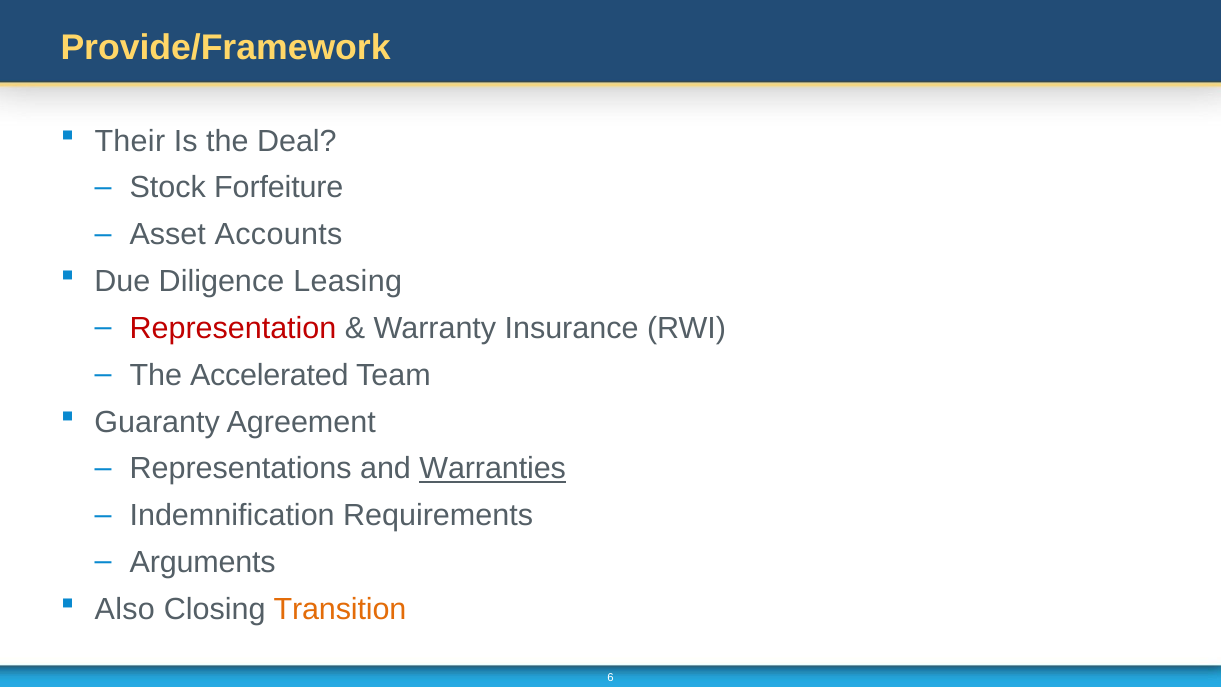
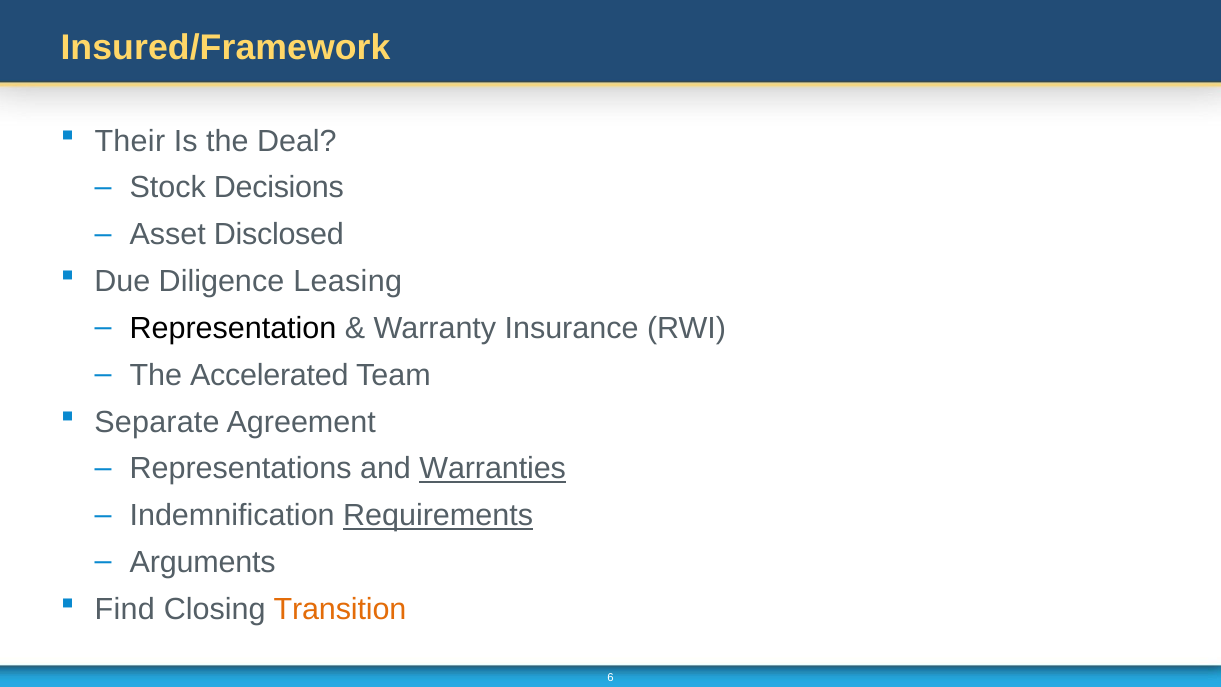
Provide/Framework: Provide/Framework -> Insured/Framework
Forfeiture: Forfeiture -> Decisions
Accounts: Accounts -> Disclosed
Representation colour: red -> black
Guaranty: Guaranty -> Separate
Requirements underline: none -> present
Also: Also -> Find
